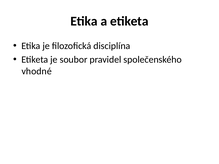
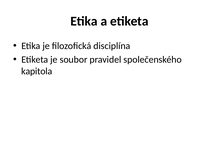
vhodné: vhodné -> kapitola
